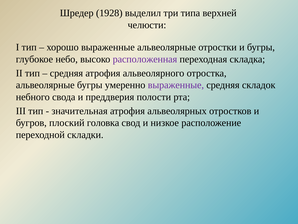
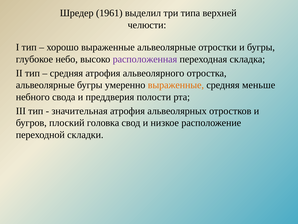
1928: 1928 -> 1961
выраженные at (176, 85) colour: purple -> orange
складок: складок -> меньше
